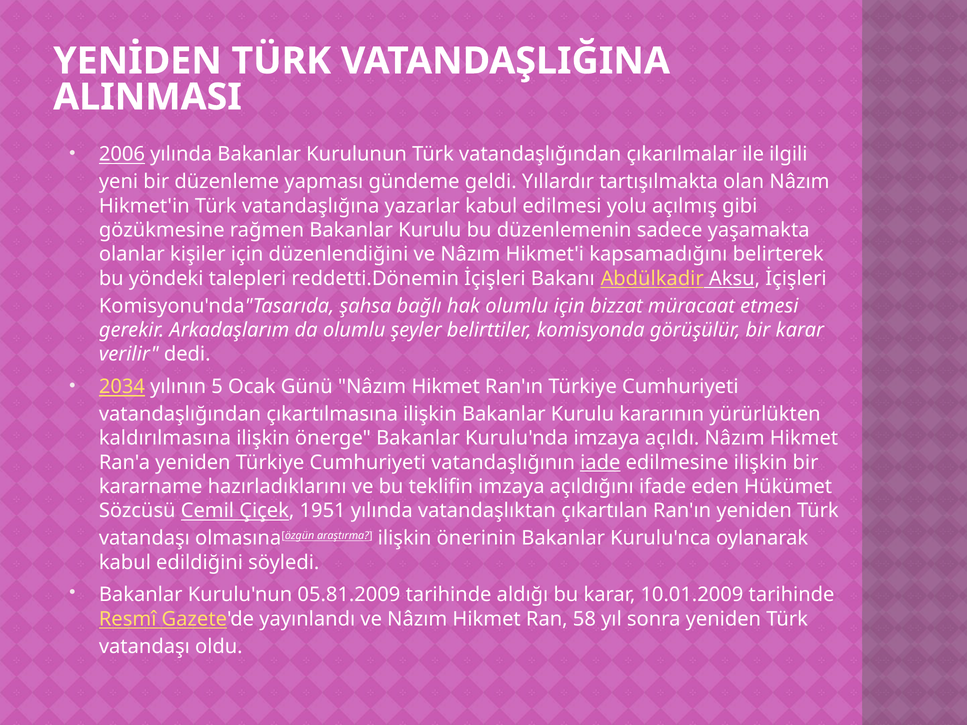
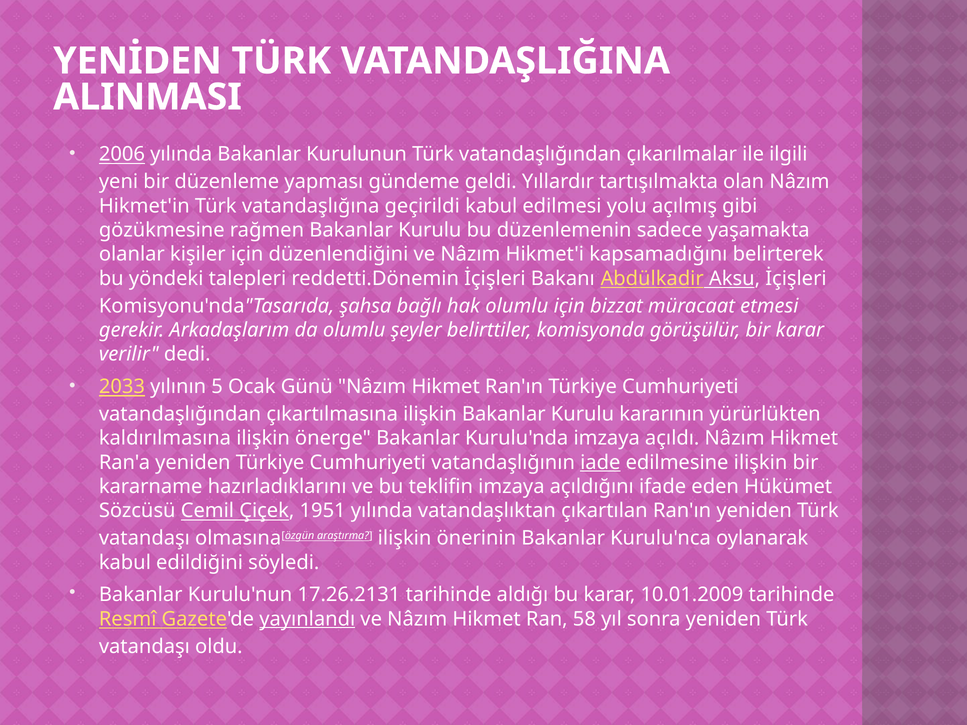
yazarlar: yazarlar -> geçirildi
2034: 2034 -> 2033
05.81.2009: 05.81.2009 -> 17.26.2131
yayınlandı underline: none -> present
